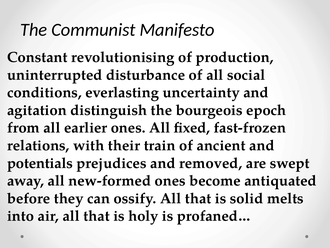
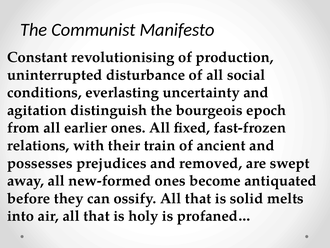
potentials: potentials -> possesses
